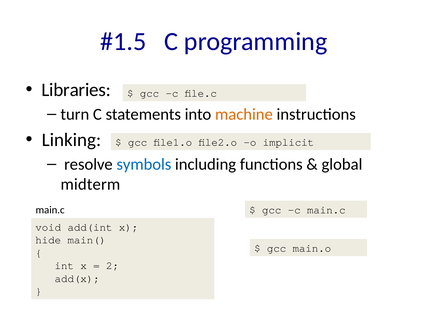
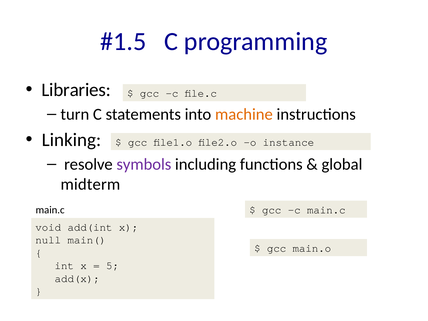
implicit: implicit -> instance
symbols colour: blue -> purple
hide: hide -> null
2: 2 -> 5
